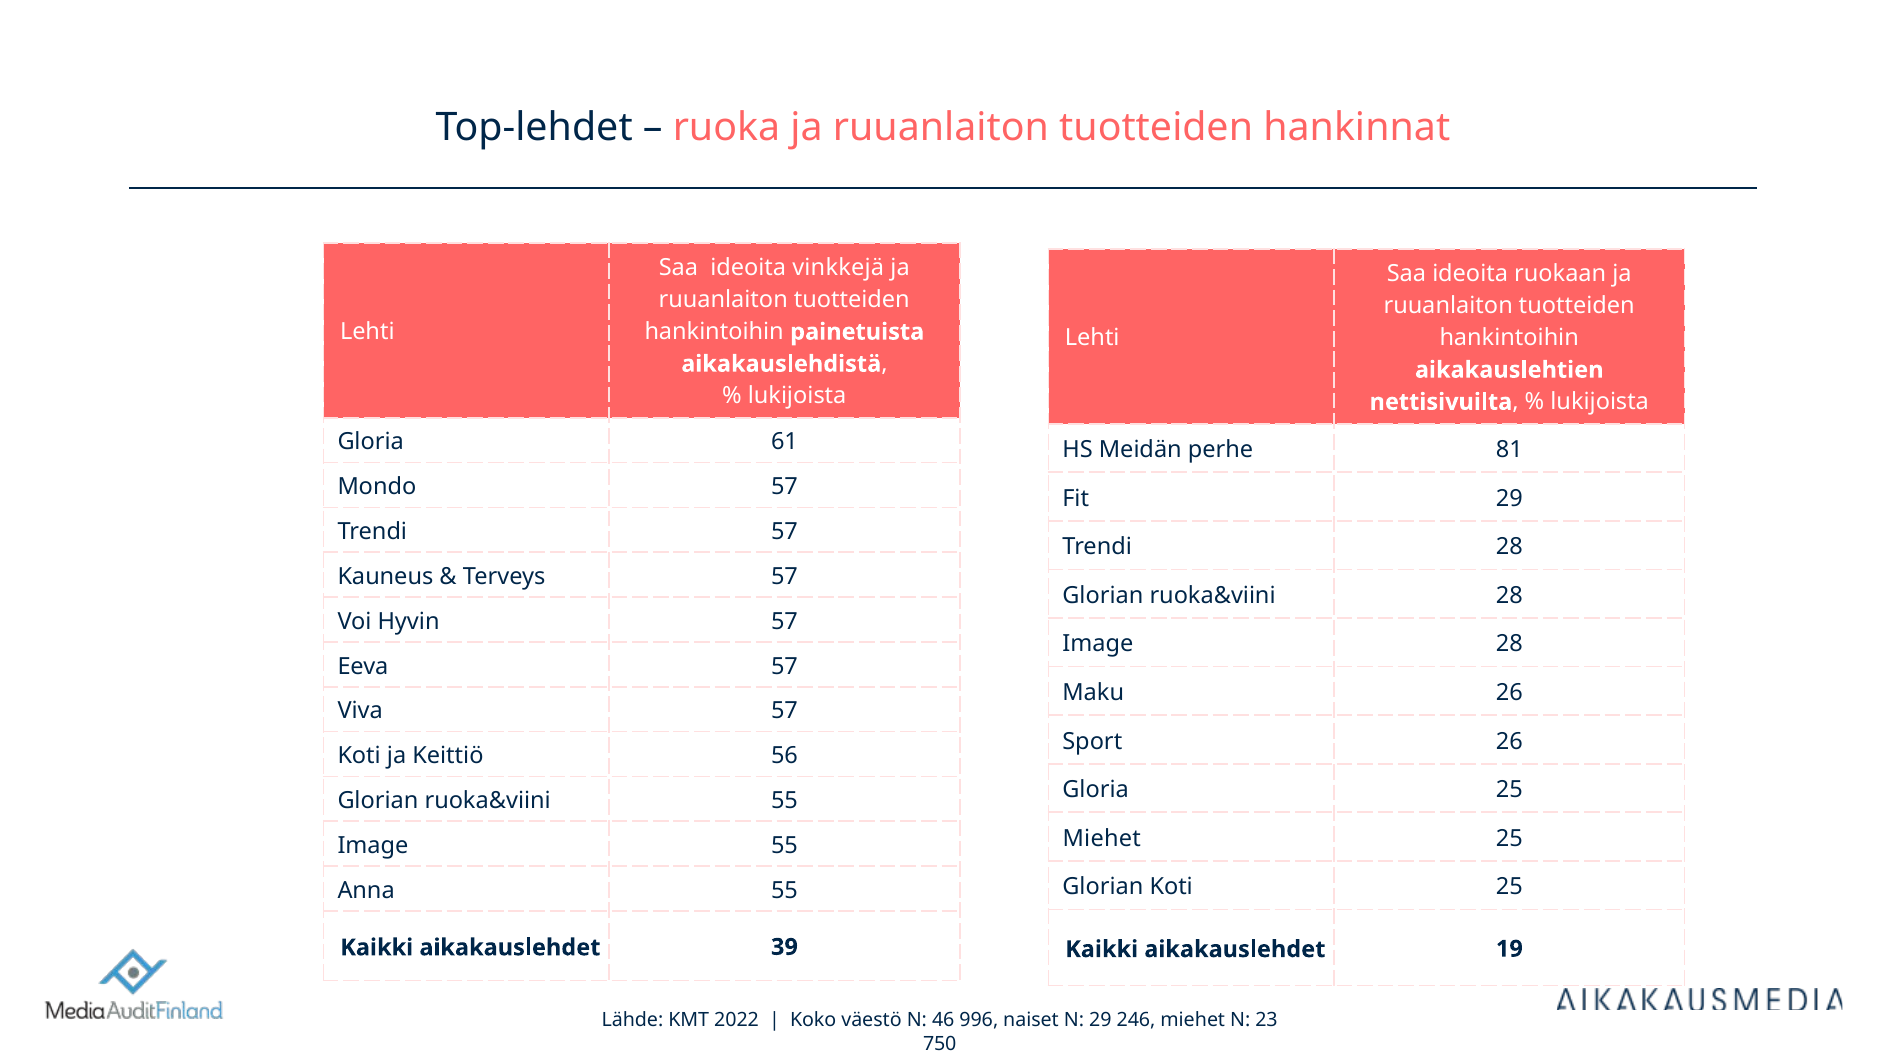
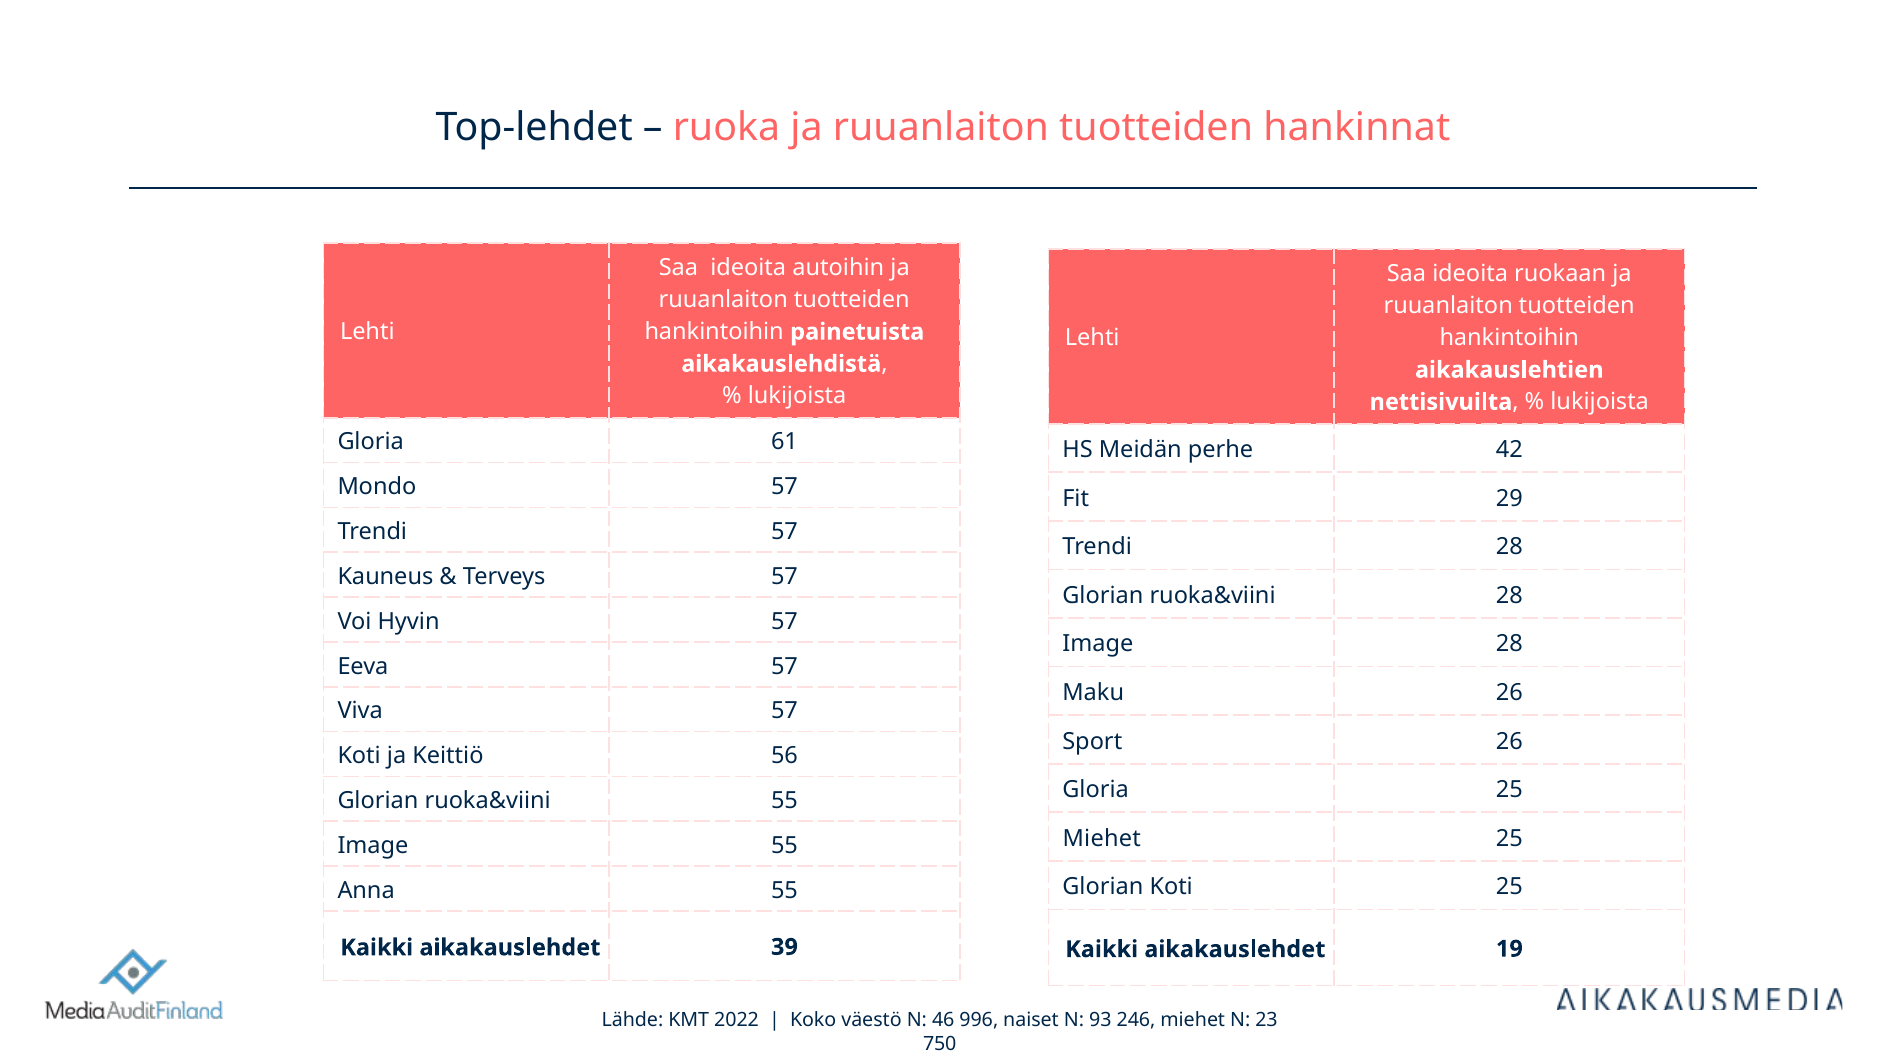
vinkkejä: vinkkejä -> autoihin
81: 81 -> 42
N 29: 29 -> 93
